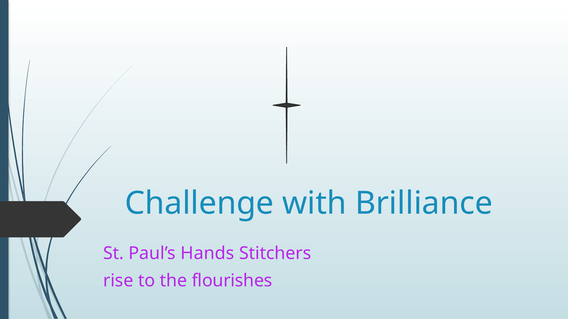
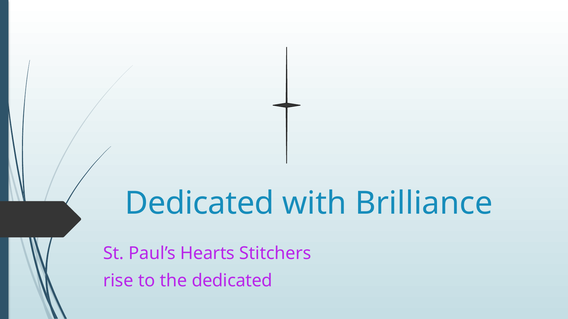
Challenge at (199, 203): Challenge -> Dedicated
Hands: Hands -> Hearts
the flourishes: flourishes -> dedicated
